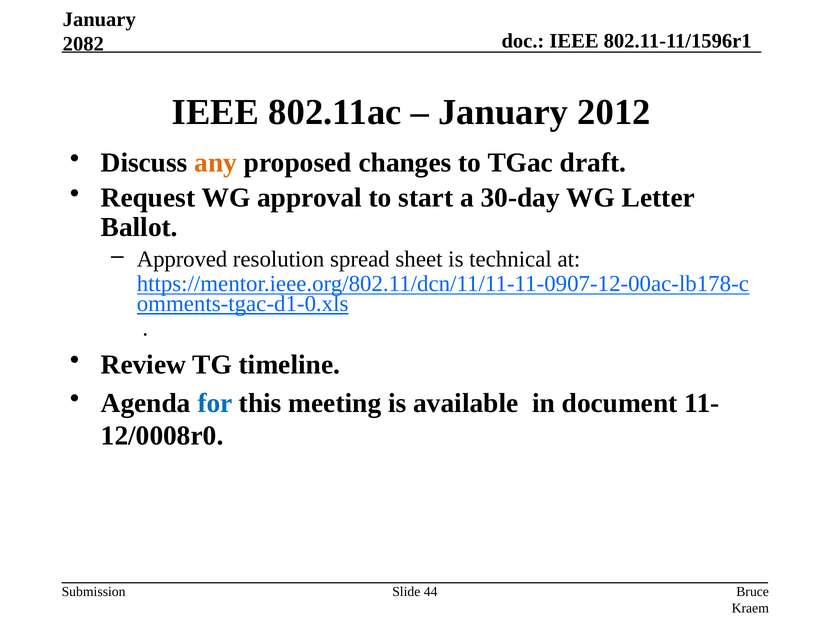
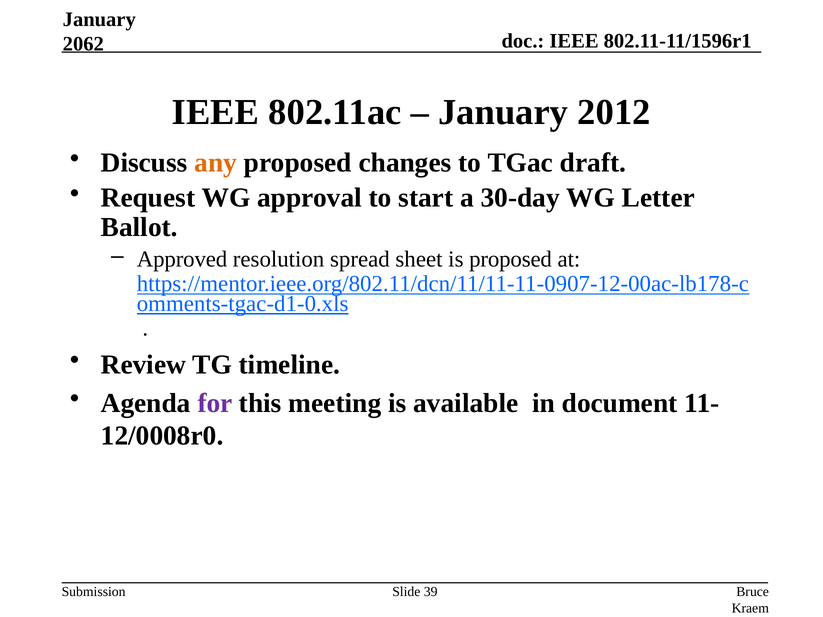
2082: 2082 -> 2062
is technical: technical -> proposed
for colour: blue -> purple
44: 44 -> 39
